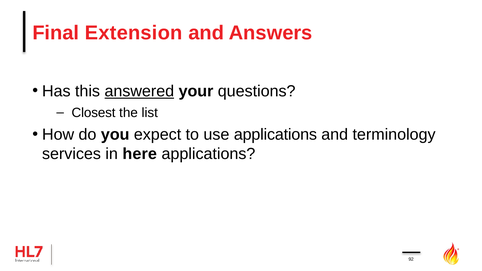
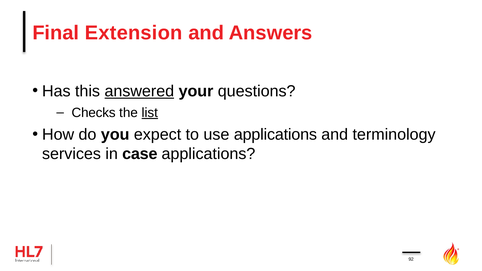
Closest: Closest -> Checks
list underline: none -> present
here: here -> case
